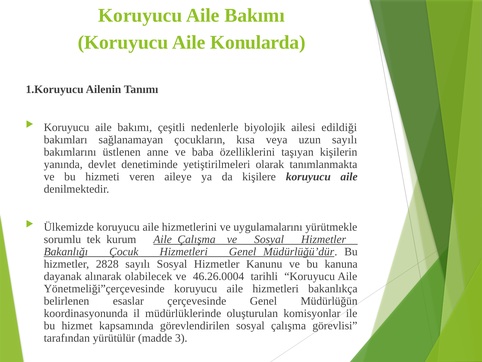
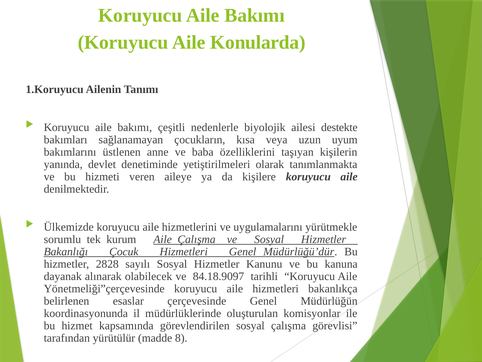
edildiği: edildiği -> destekte
uzun sayılı: sayılı -> uyum
46.26.0004: 46.26.0004 -> 84.18.9097
3: 3 -> 8
